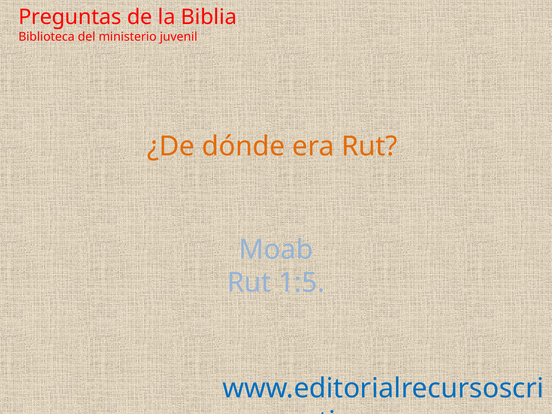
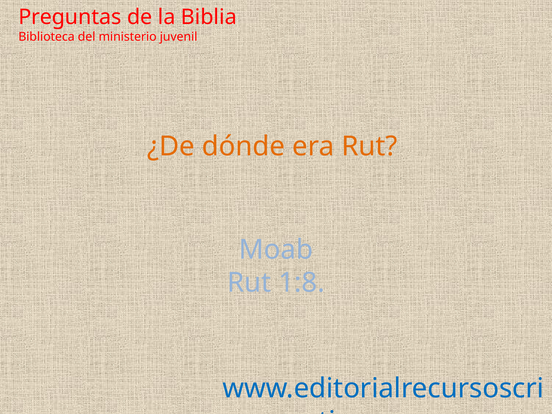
1:5: 1:5 -> 1:8
